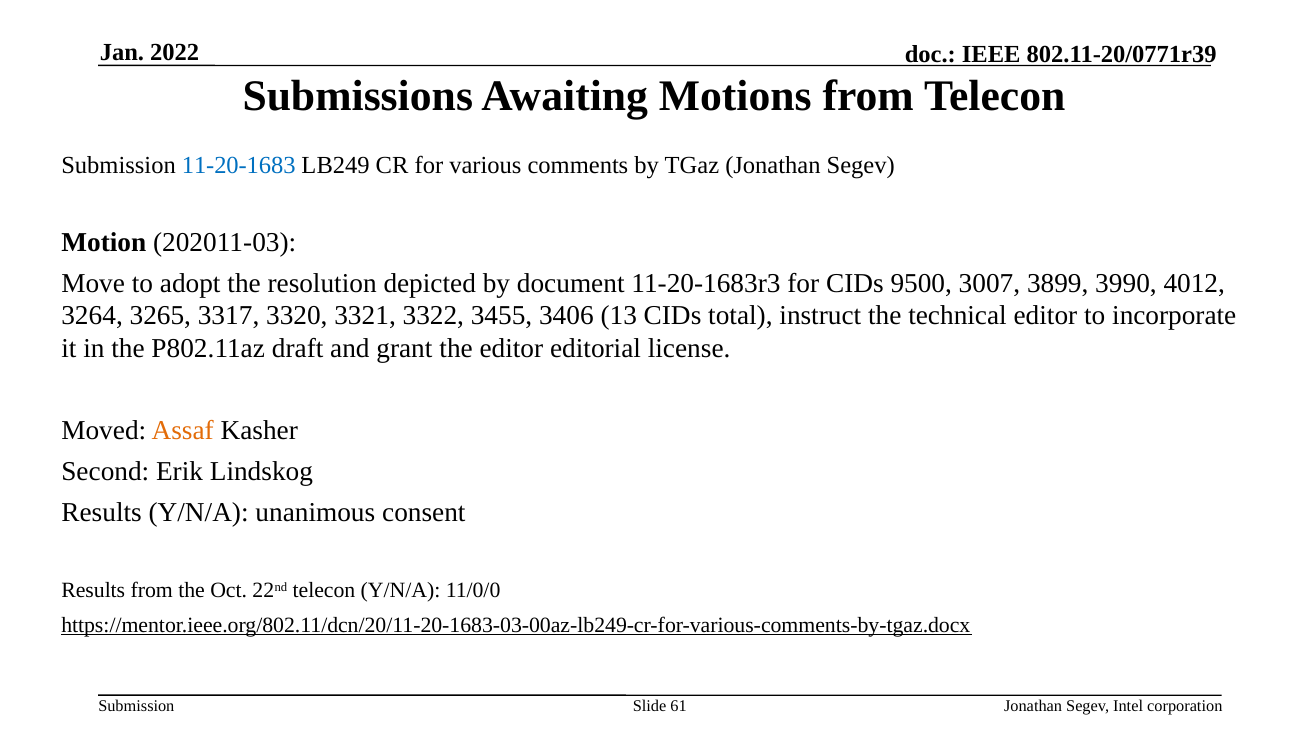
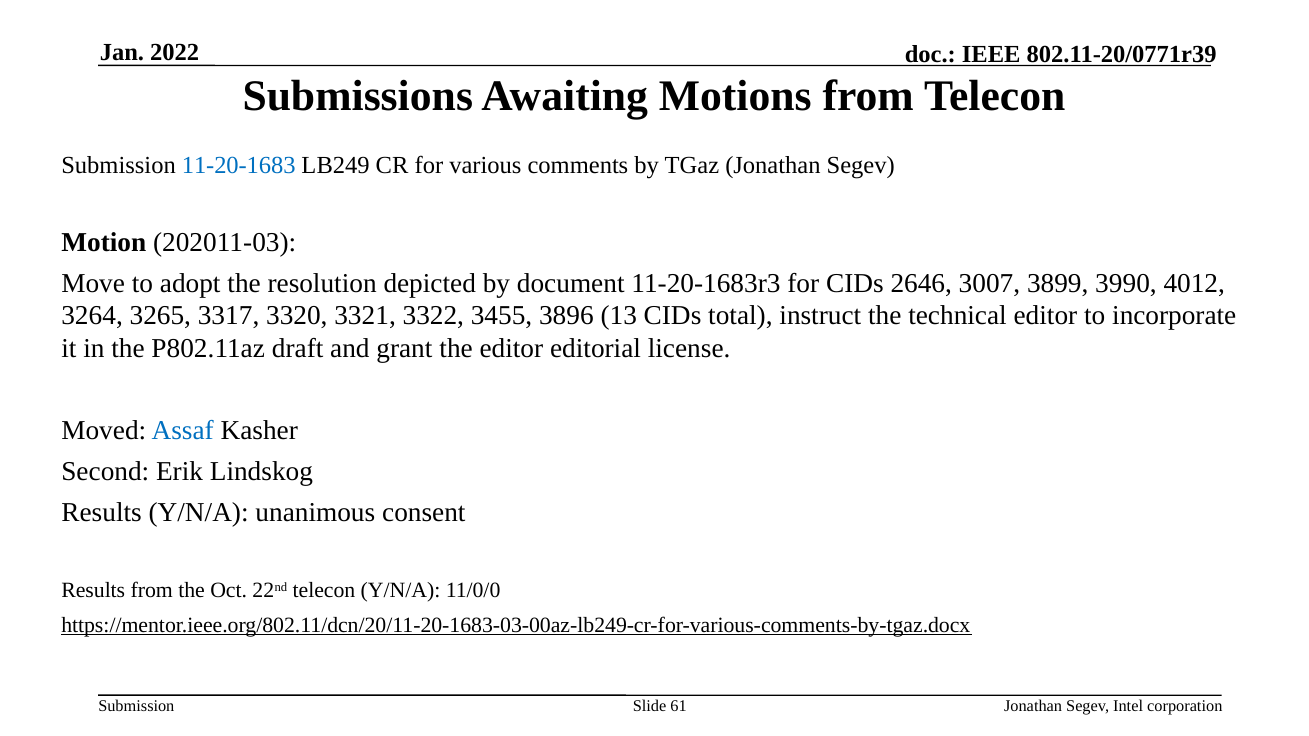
9500: 9500 -> 2646
3406: 3406 -> 3896
Assaf colour: orange -> blue
